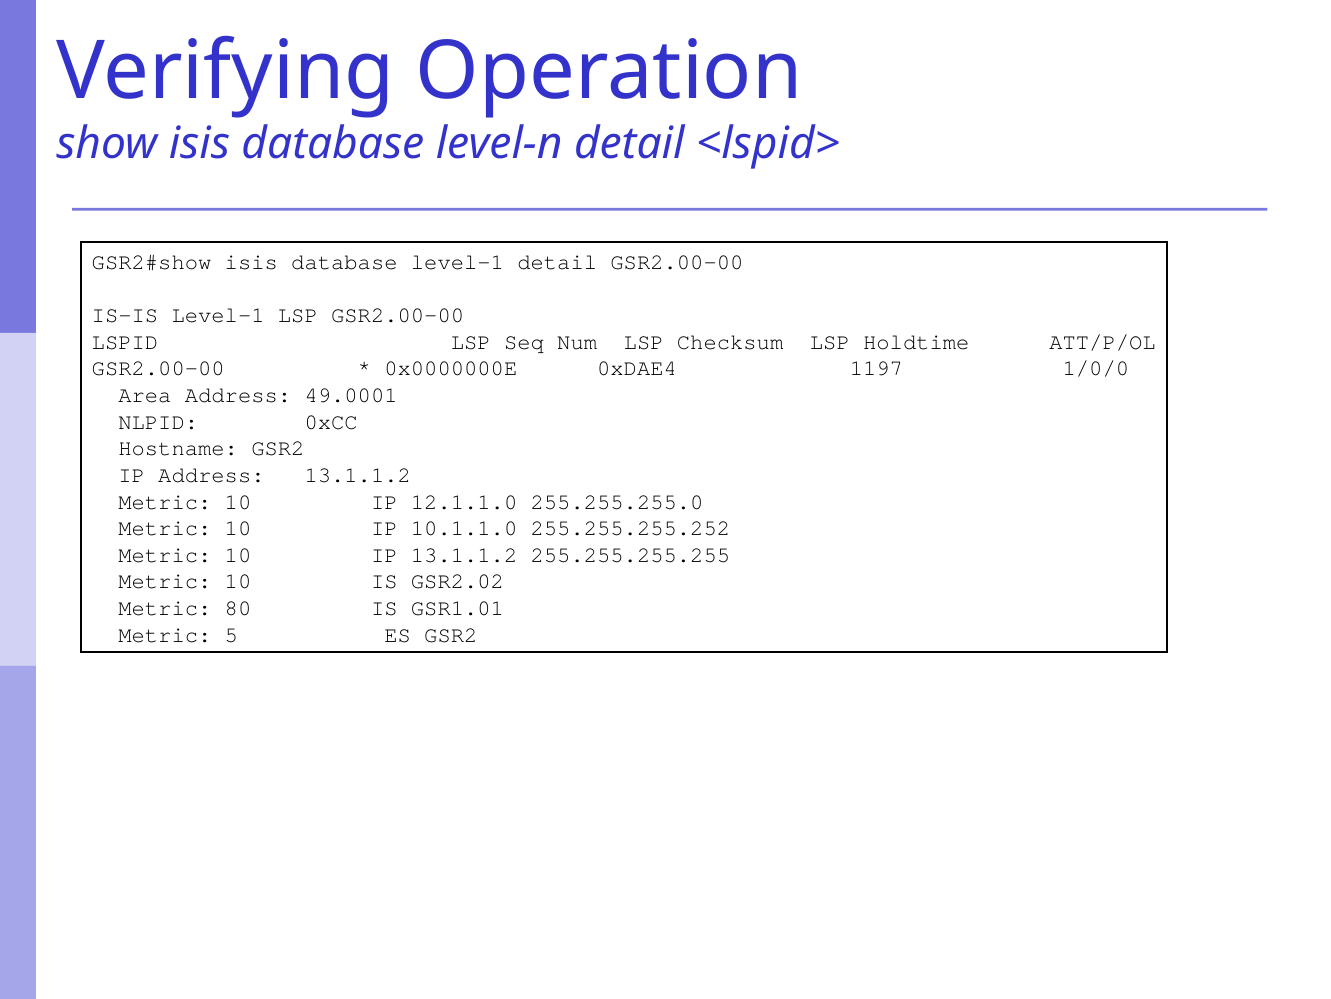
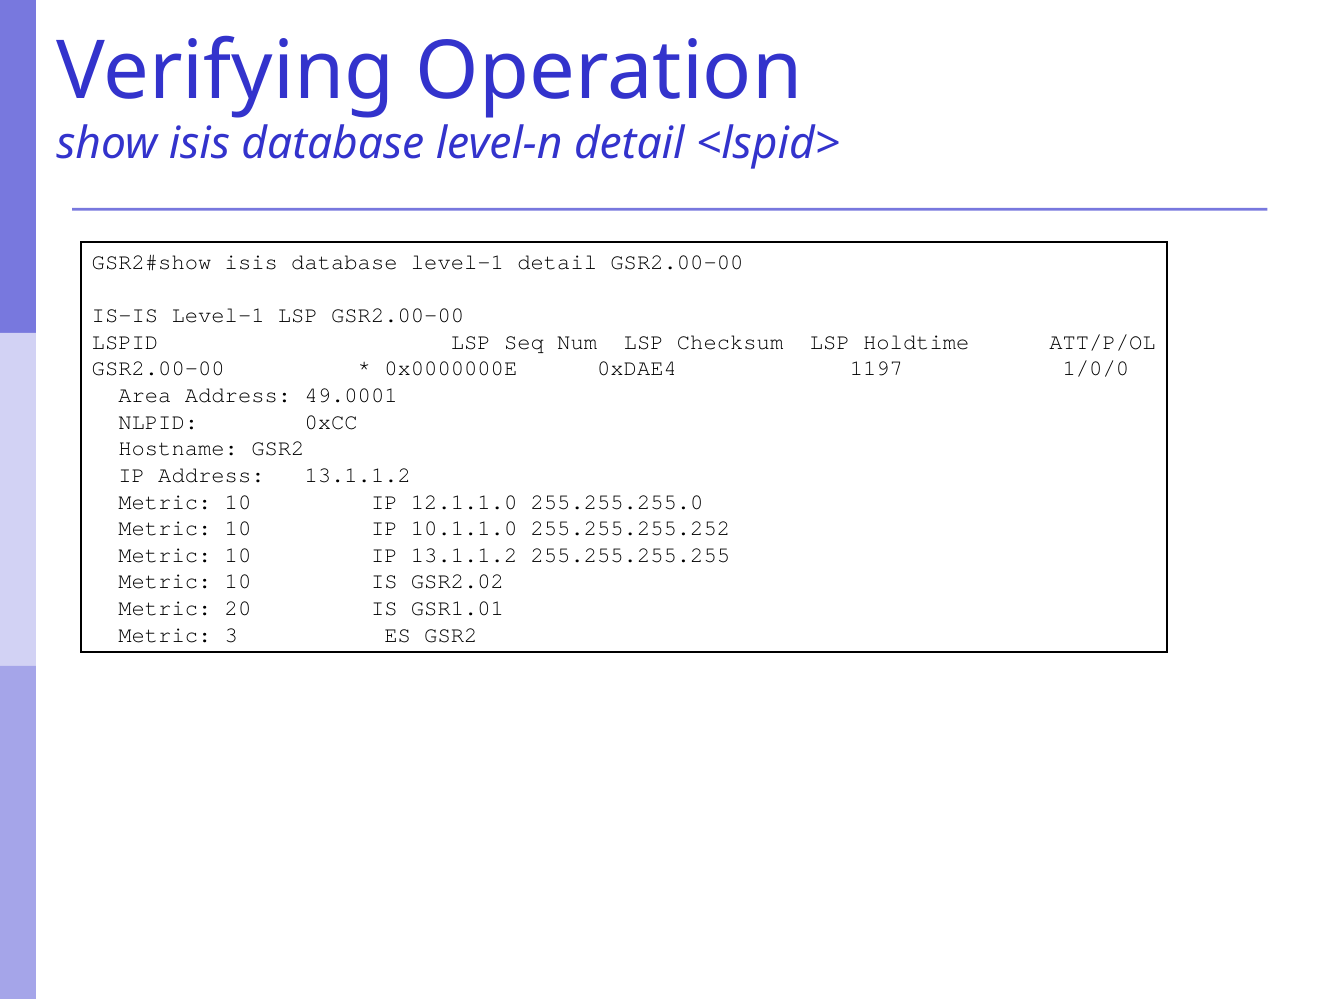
80: 80 -> 20
5: 5 -> 3
